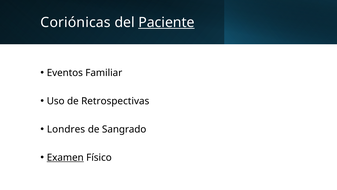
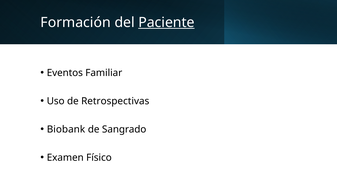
Coriónicas: Coriónicas -> Formación
Londres: Londres -> Biobank
Examen underline: present -> none
